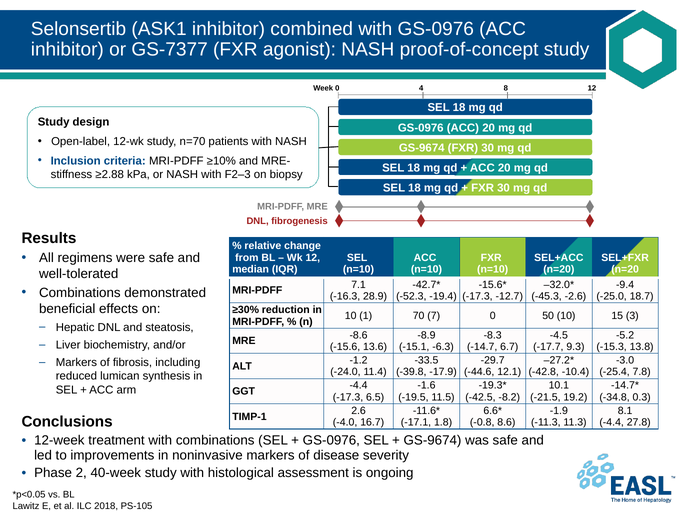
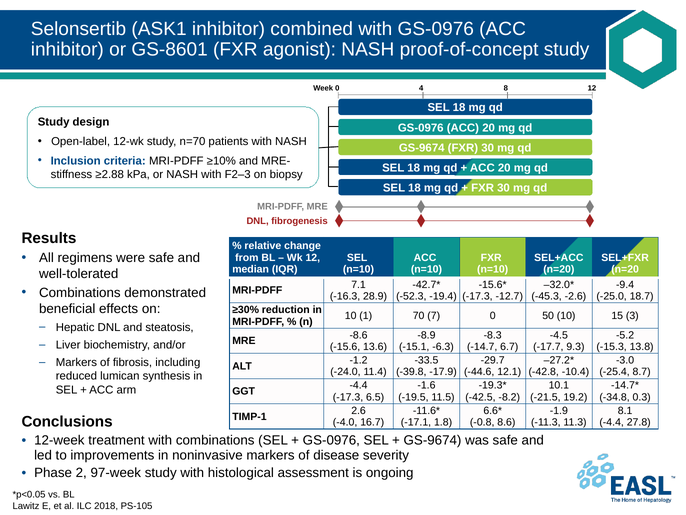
GS-7377: GS-7377 -> GS-8601
7.8: 7.8 -> 8.7
40-week: 40-week -> 97-week
